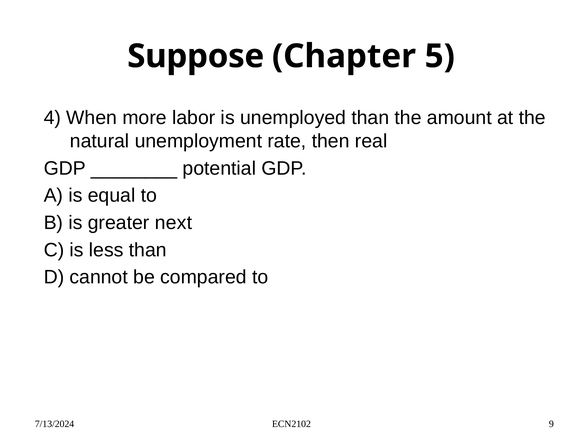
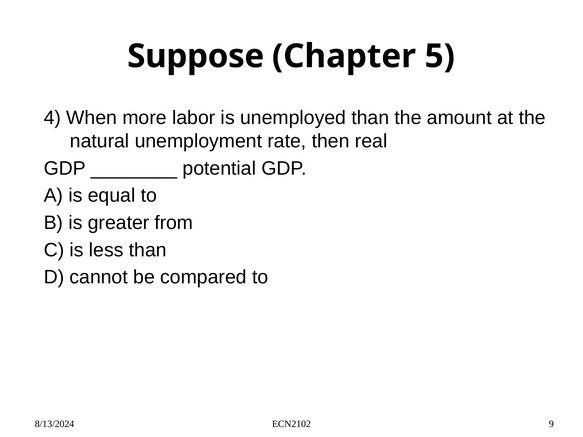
next: next -> from
7/13/2024: 7/13/2024 -> 8/13/2024
